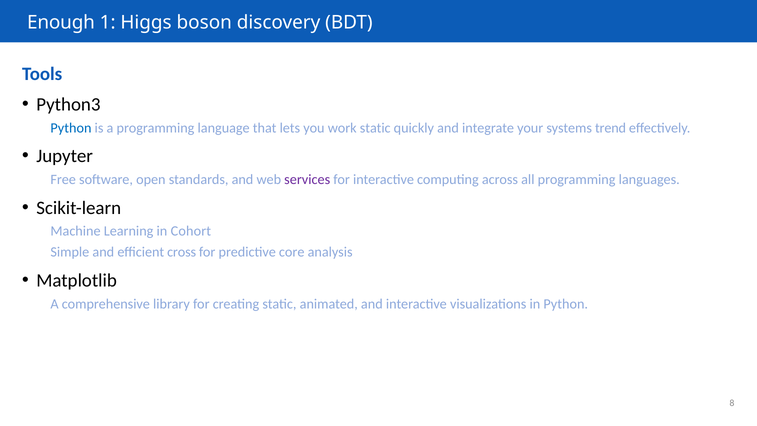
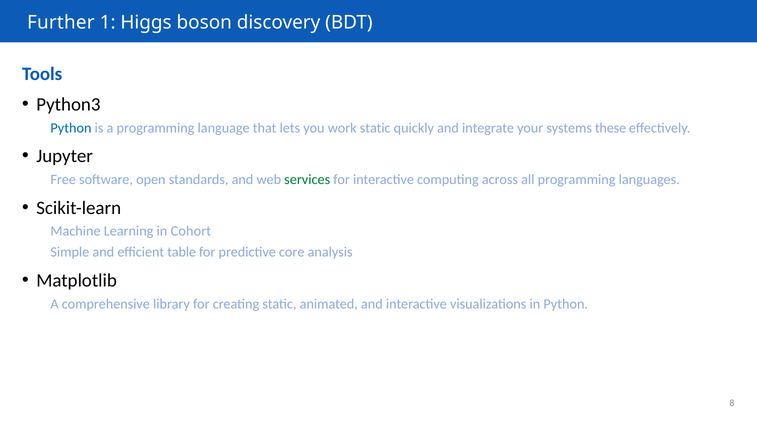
Enough: Enough -> Further
trend: trend -> these
services colour: purple -> green
cross: cross -> table
